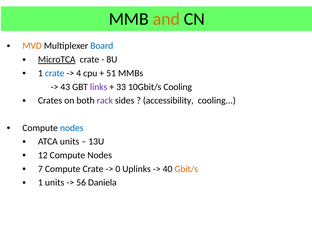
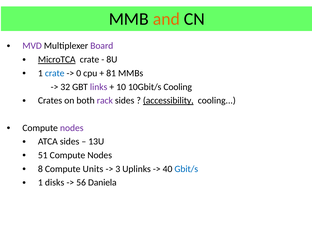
MVD colour: orange -> purple
Board colour: blue -> purple
4: 4 -> 0
51: 51 -> 81
43: 43 -> 32
33: 33 -> 10
accessibility underline: none -> present
nodes at (72, 128) colour: blue -> purple
ATCA units: units -> sides
12: 12 -> 51
7: 7 -> 8
Compute Crate: Crate -> Units
0: 0 -> 3
Gbit/s colour: orange -> blue
1 units: units -> disks
